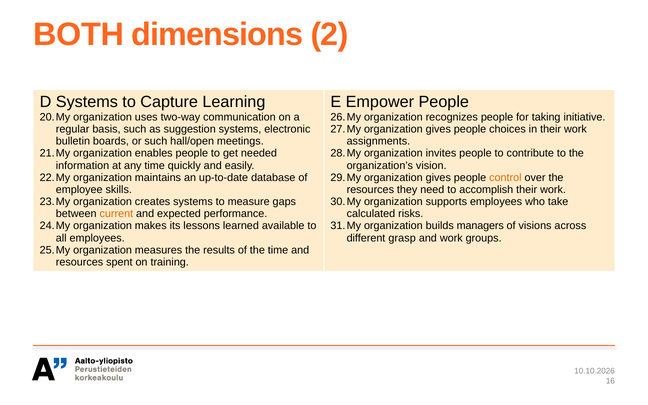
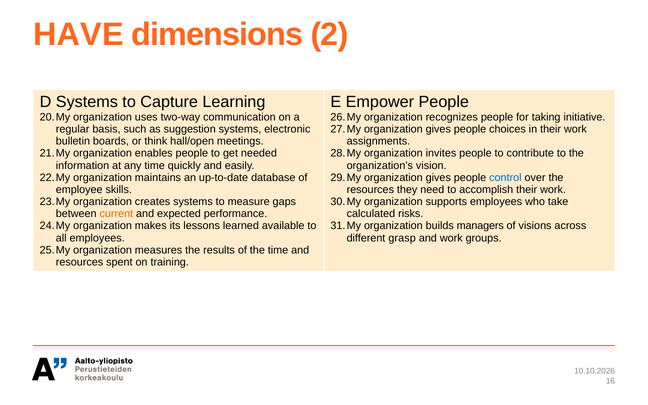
BOTH: BOTH -> HAVE
or such: such -> think
control colour: orange -> blue
